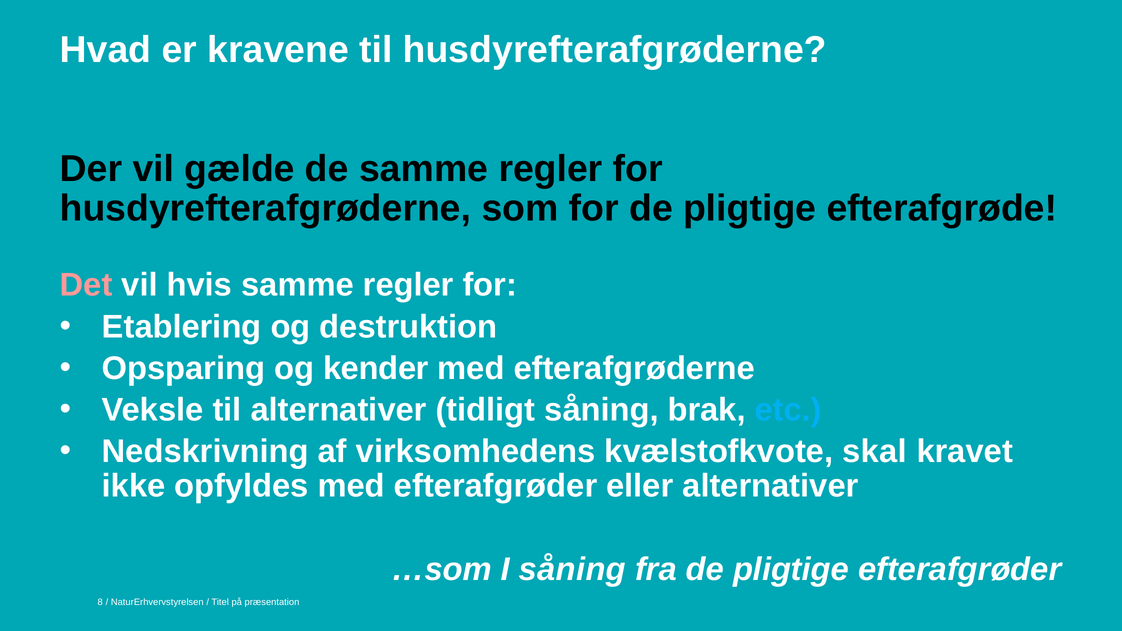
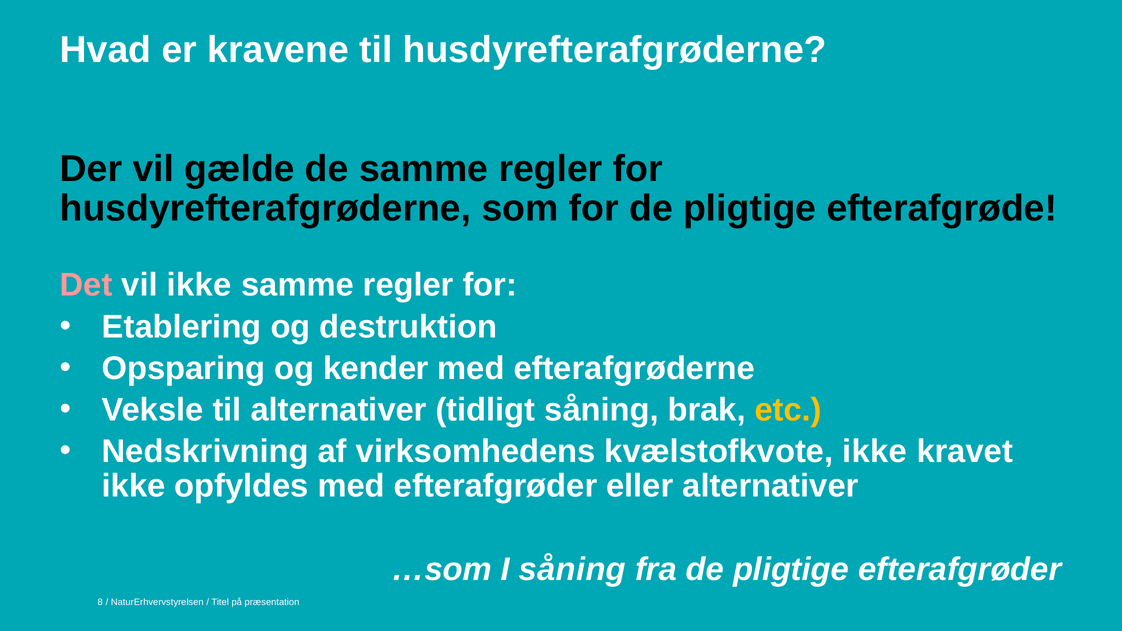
vil hvis: hvis -> ikke
etc colour: light blue -> yellow
kvælstofkvote skal: skal -> ikke
